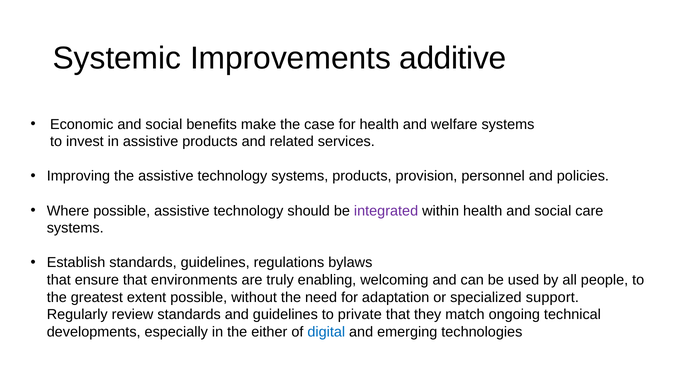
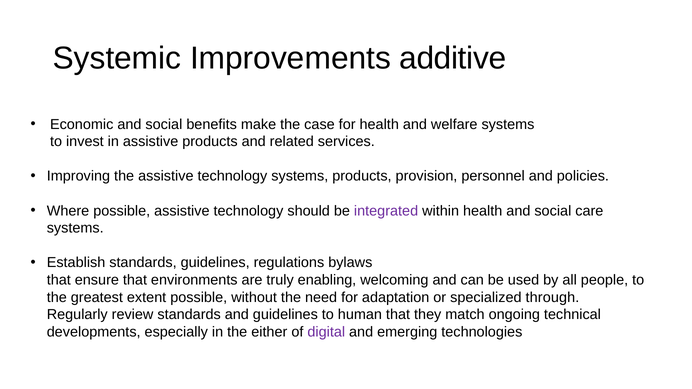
support: support -> through
private: private -> human
digital colour: blue -> purple
